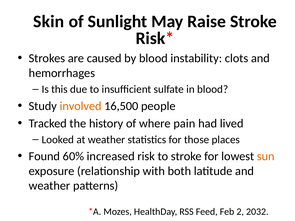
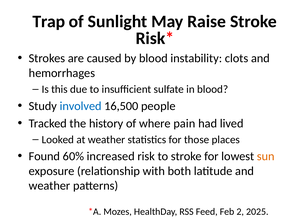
Skin: Skin -> Trap
involved colour: orange -> blue
2032: 2032 -> 2025
